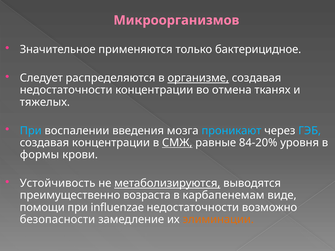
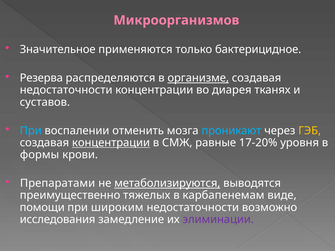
Следует: Следует -> Резерва
отмена: отмена -> диарея
тяжелых: тяжелых -> суставов
введения: введения -> отменить
ГЭБ colour: light blue -> yellow
концентрации at (111, 143) underline: none -> present
СМЖ underline: present -> none
84-20%: 84-20% -> 17-20%
Устойчивость: Устойчивость -> Препаратами
возраста: возраста -> тяжелых
influenzae: influenzae -> широким
безопасности: безопасности -> исследования
элиминации colour: orange -> purple
